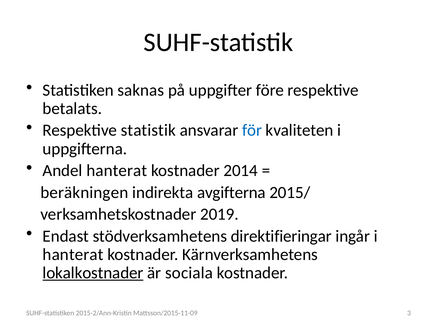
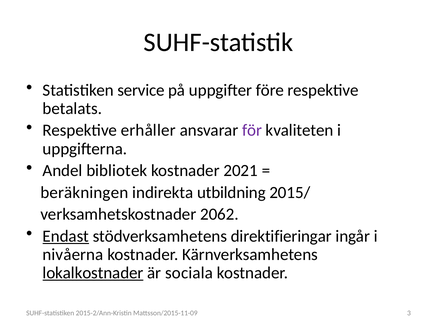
saknas: saknas -> service
statistik: statistik -> erhåller
för colour: blue -> purple
Andel hanterat: hanterat -> bibliotek
2014: 2014 -> 2021
avgifterna: avgifterna -> utbildning
2019: 2019 -> 2062
Endast underline: none -> present
hanterat at (73, 254): hanterat -> nivåerna
